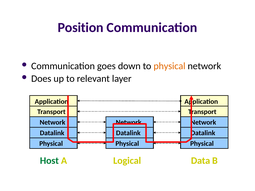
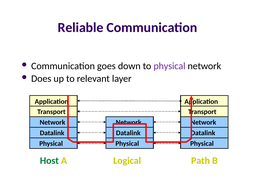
Position: Position -> Reliable
physical at (169, 66) colour: orange -> purple
Data: Data -> Path
